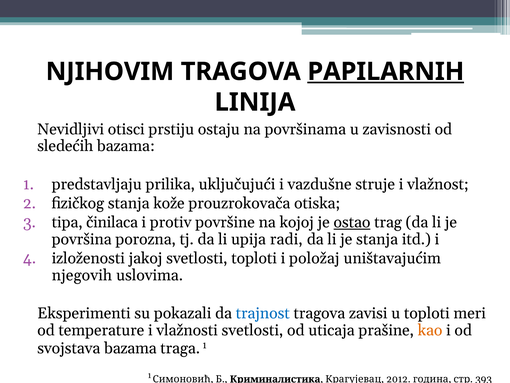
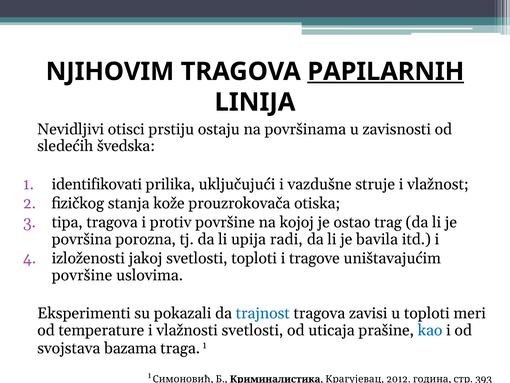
sledećih bazama: bazama -> švedska
predstavljaju: predstavljaju -> identifikovati
tipa činilaca: činilaca -> tragova
ostao underline: present -> none
je stanja: stanja -> bavila
položaj: položaj -> tragove
njegovih at (82, 275): njegovih -> površine
kao colour: orange -> blue
